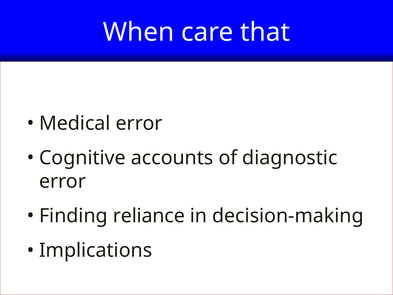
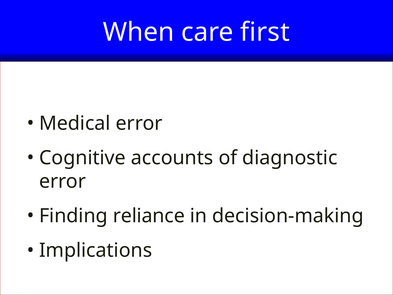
that: that -> first
